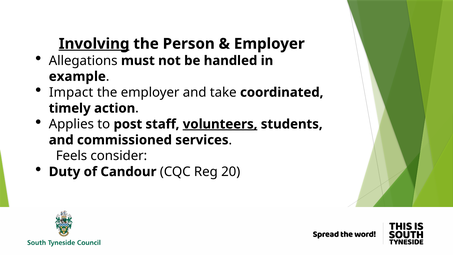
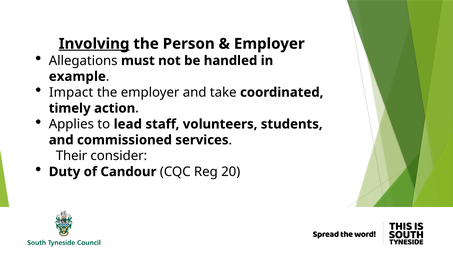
post: post -> lead
volunteers underline: present -> none
Feels: Feels -> Their
